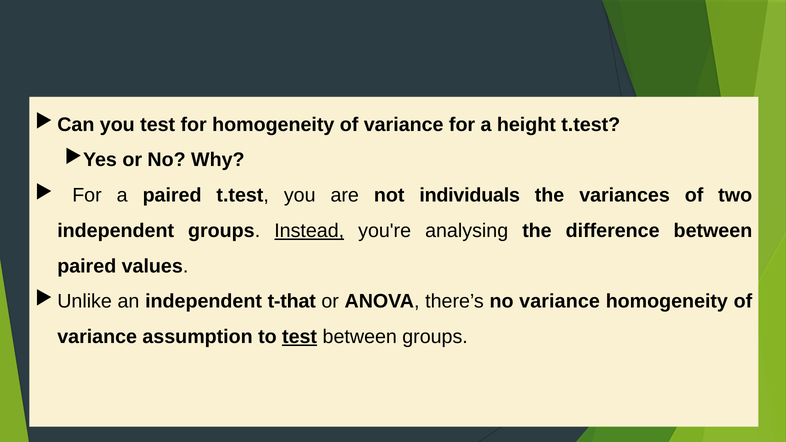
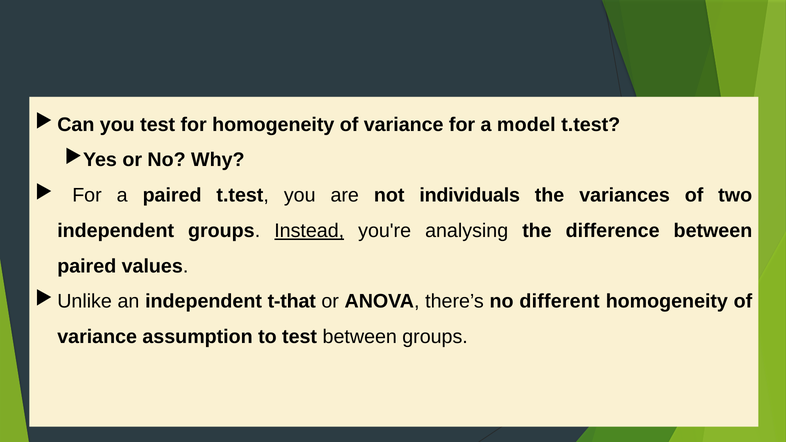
height: height -> model
no variance: variance -> different
test at (300, 337) underline: present -> none
